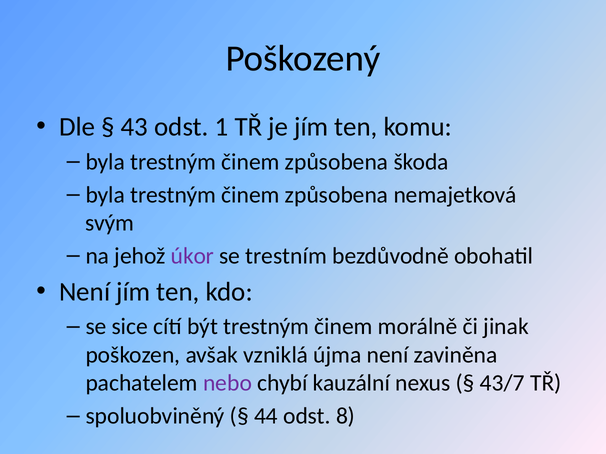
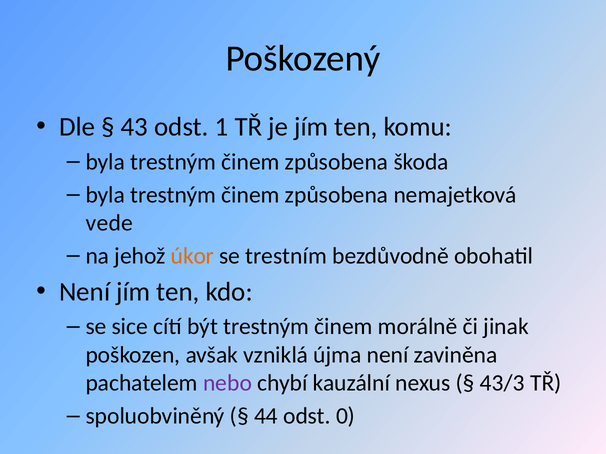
svým: svým -> vede
úkor colour: purple -> orange
43/7: 43/7 -> 43/3
8: 8 -> 0
